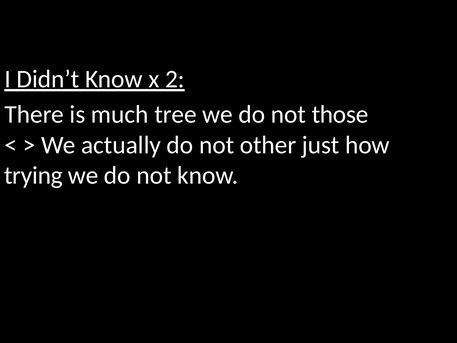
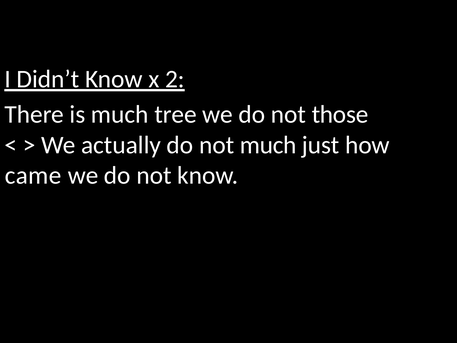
not other: other -> much
trying: trying -> came
